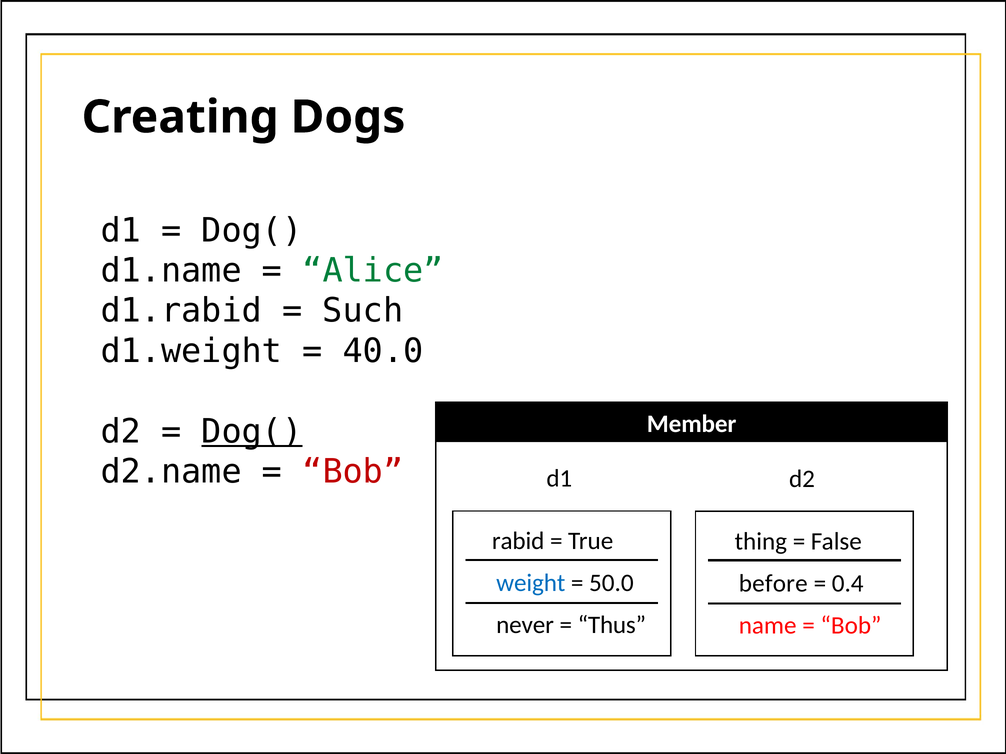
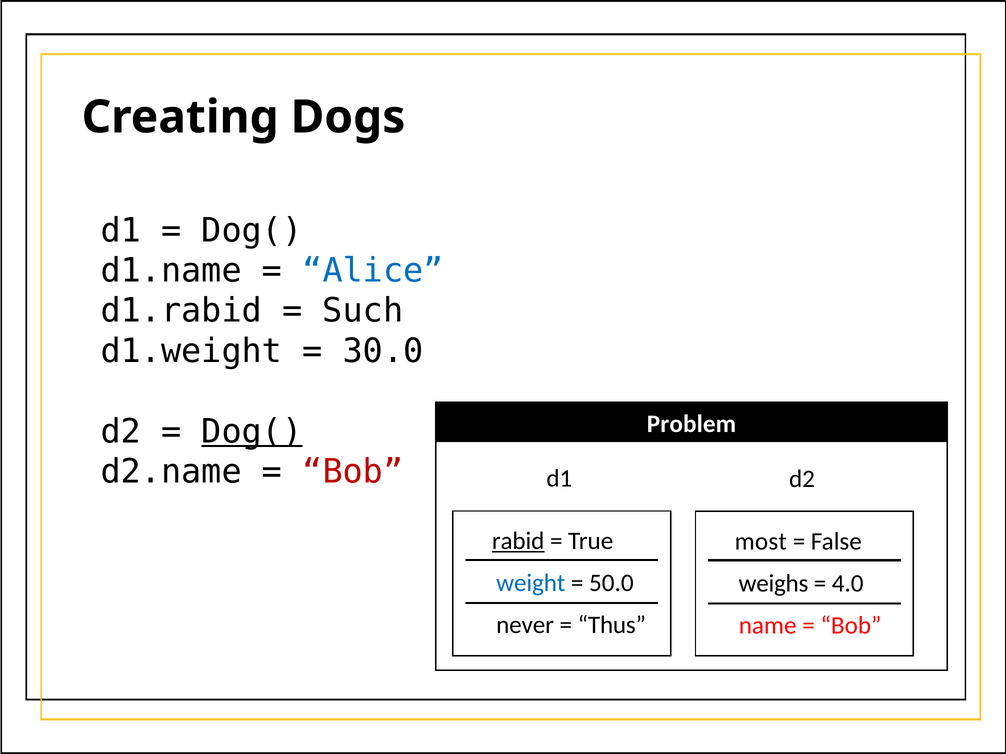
Alice colour: green -> blue
40.0: 40.0 -> 30.0
Member: Member -> Problem
rabid underline: none -> present
thing: thing -> most
before: before -> weighs
0.4: 0.4 -> 4.0
